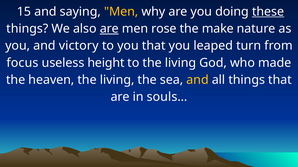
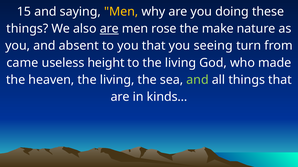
these underline: present -> none
victory: victory -> absent
leaped: leaped -> seeing
focus: focus -> came
and at (198, 80) colour: yellow -> light green
souls…: souls… -> kinds…
